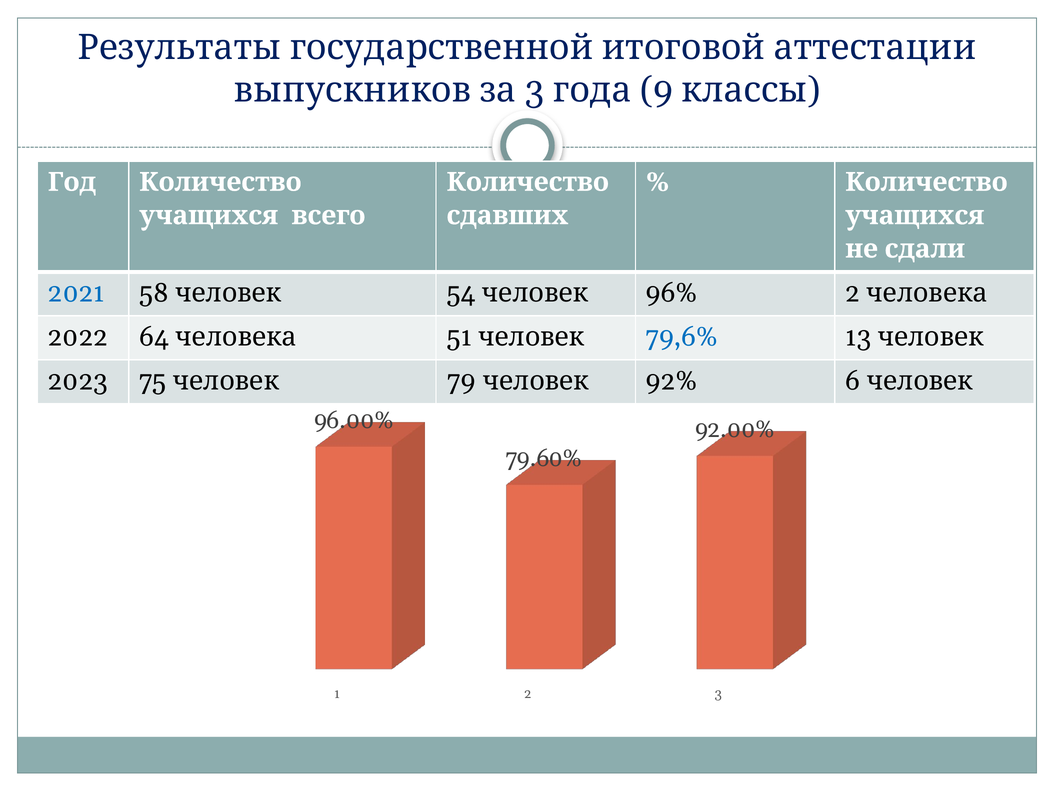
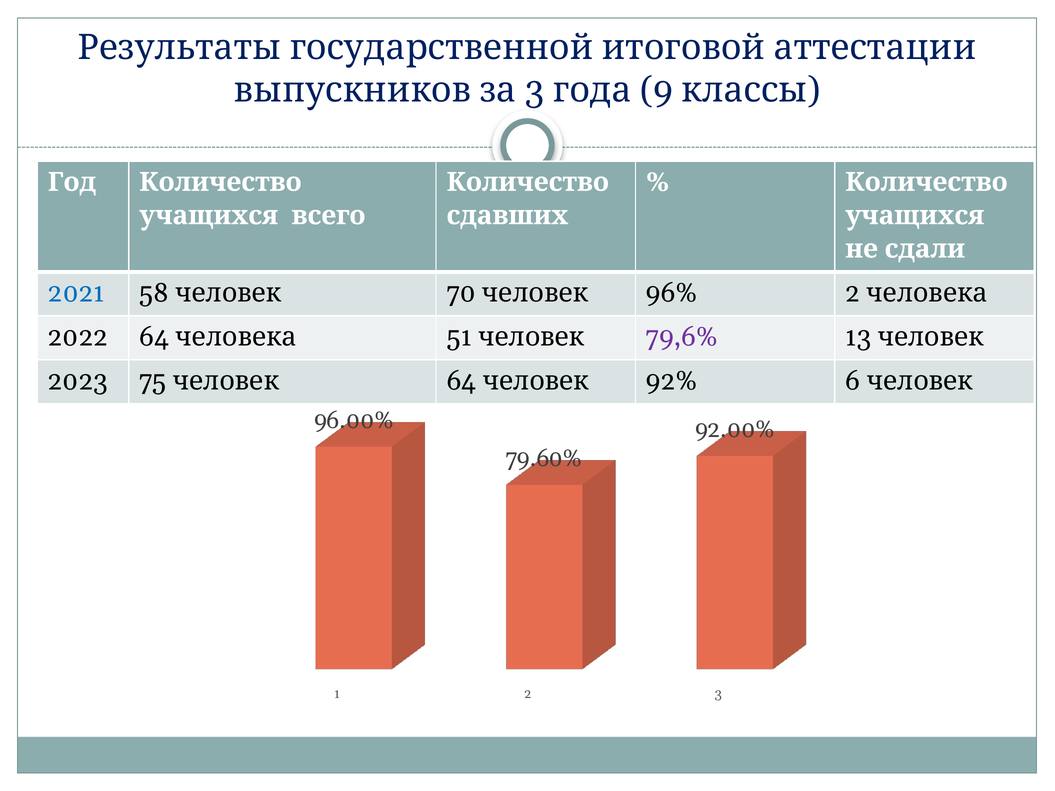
54: 54 -> 70
79,6% colour: blue -> purple
человек 79: 79 -> 64
